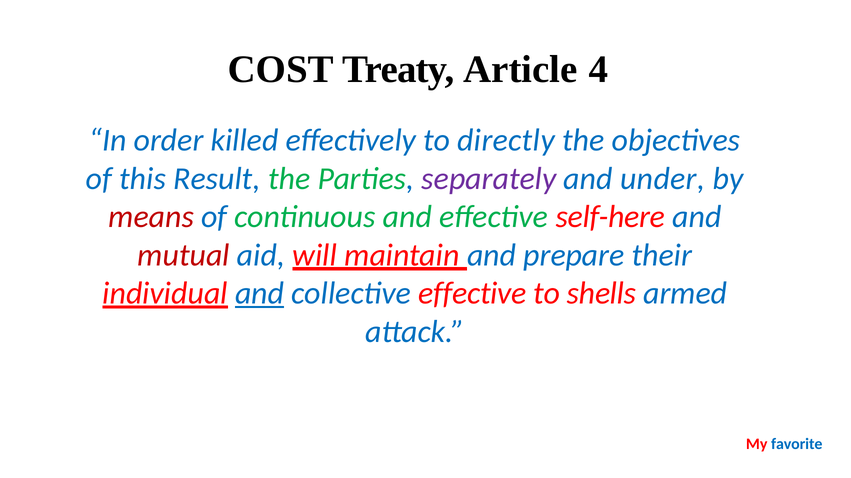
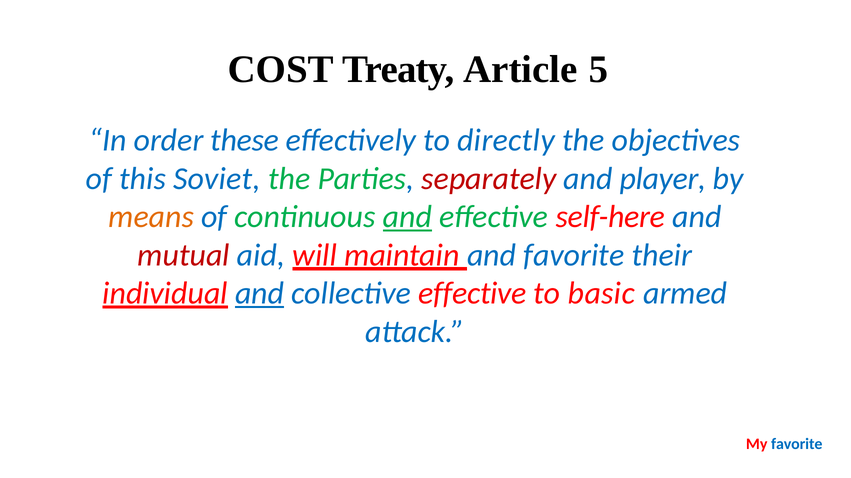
4: 4 -> 5
killed: killed -> these
Result: Result -> Soviet
separately colour: purple -> red
under: under -> player
means colour: red -> orange
and at (407, 217) underline: none -> present
and prepare: prepare -> favorite
shells: shells -> basic
